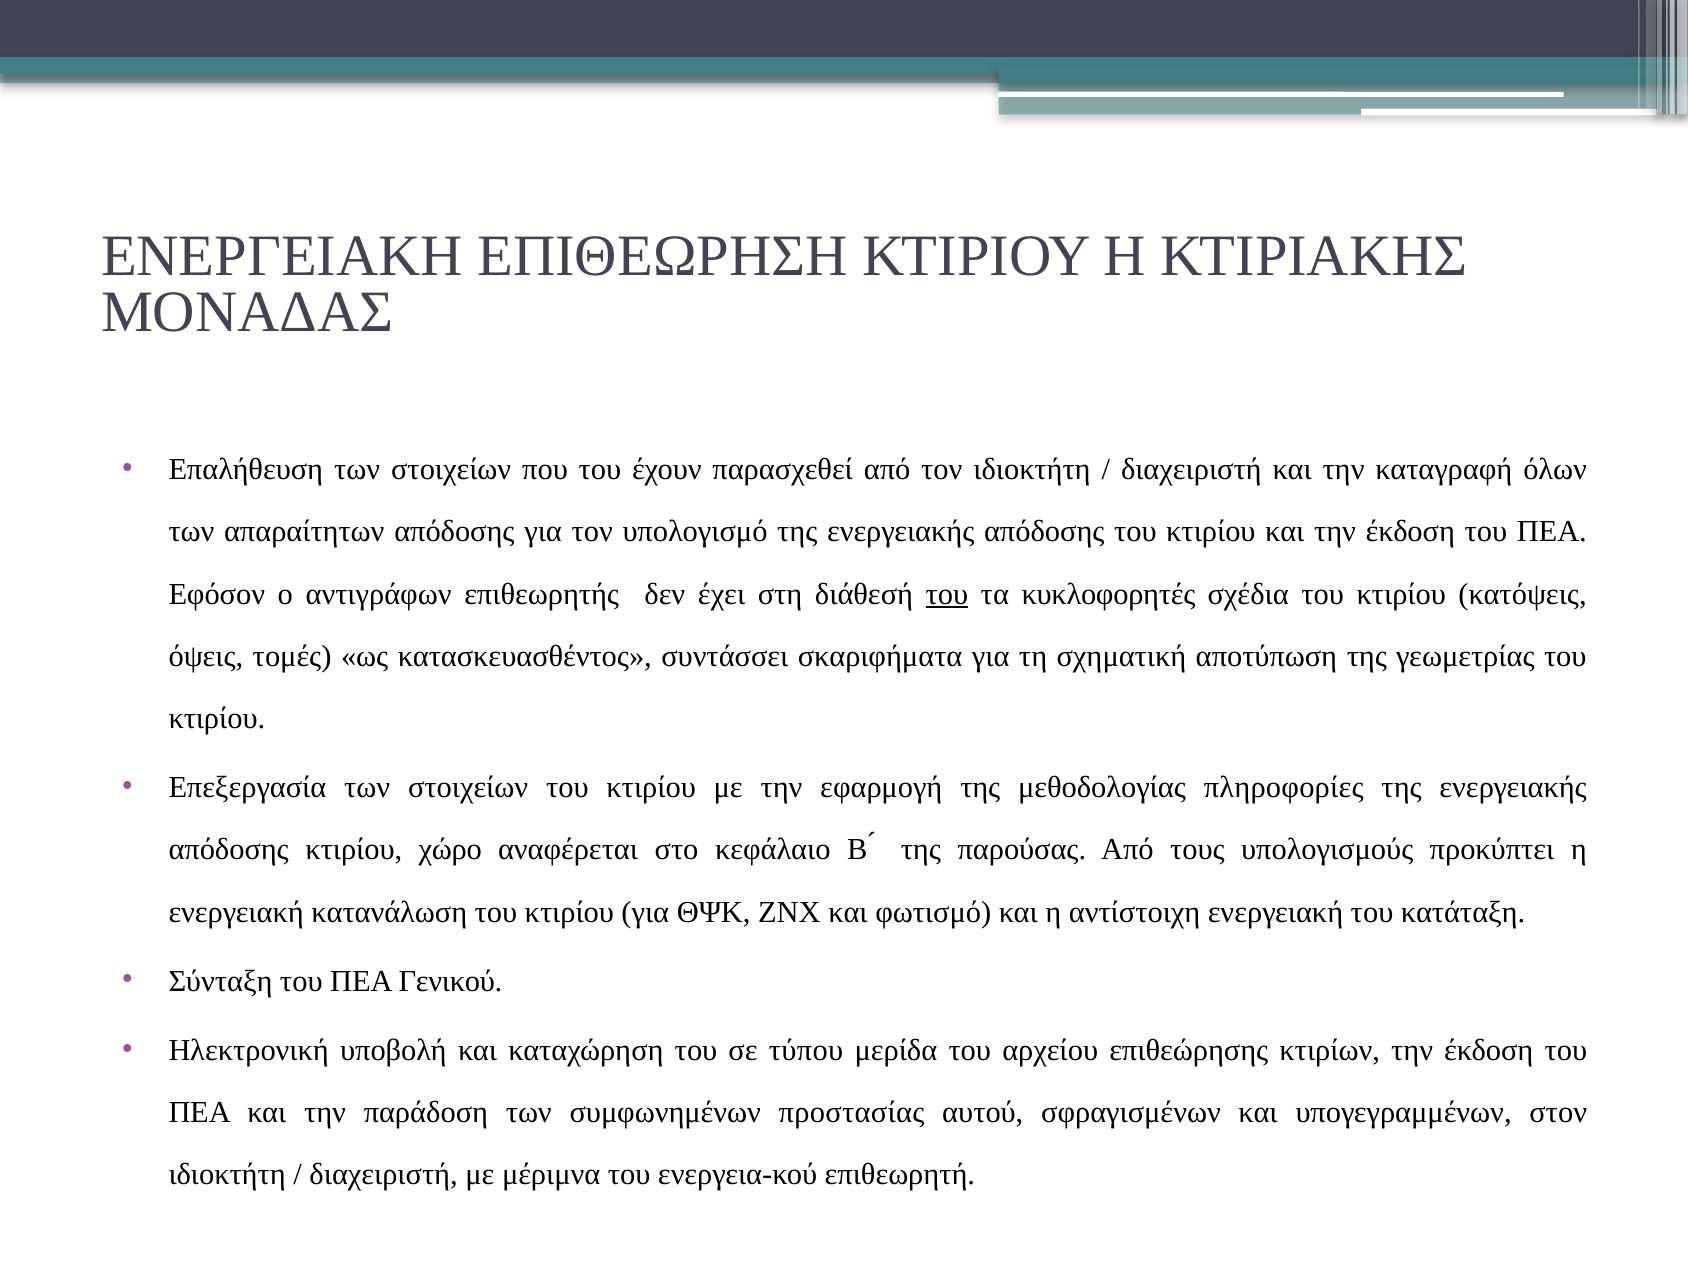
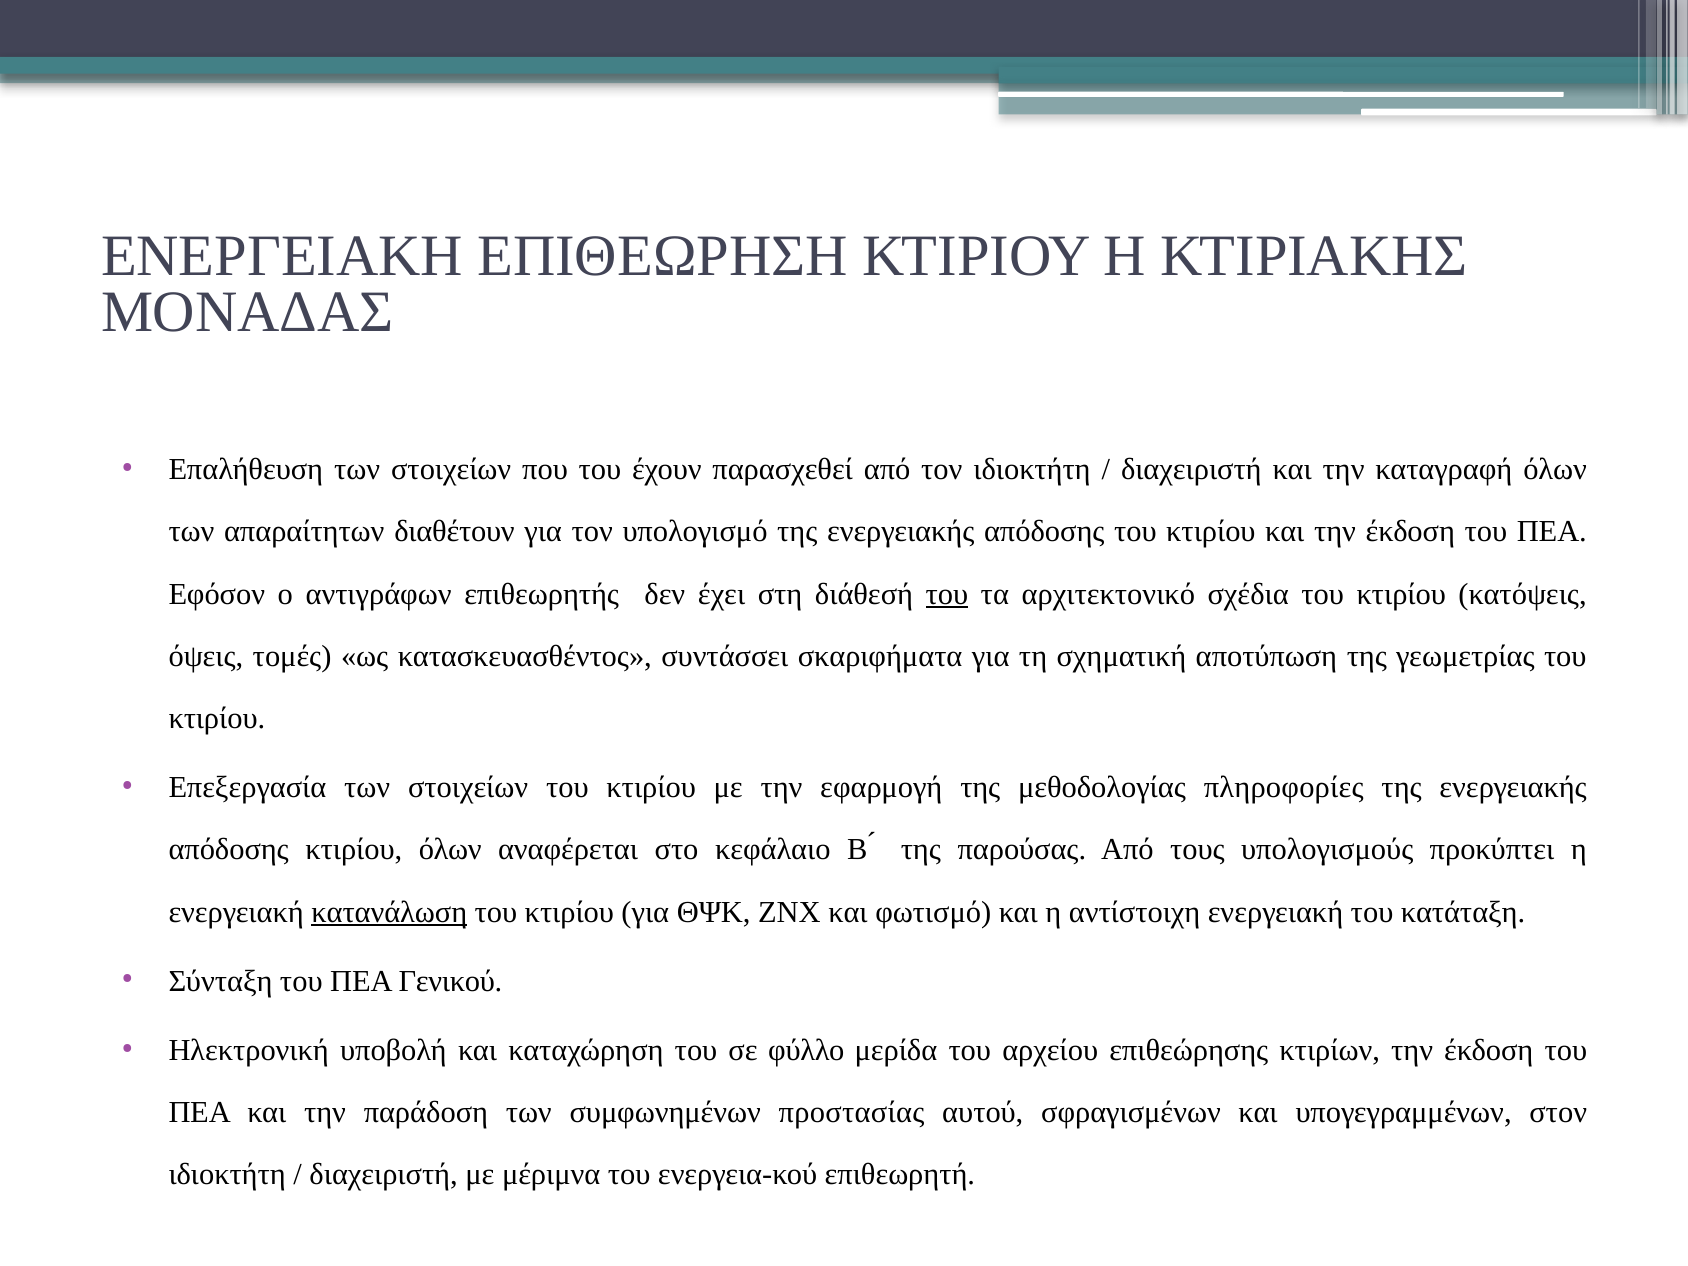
απαραίτητων απόδοσης: απόδοσης -> διαθέτουν
κυκλοφορητές: κυκλοφορητές -> αρχιτεκτονικό
κτιρίου χώρο: χώρο -> όλων
κατανάλωση underline: none -> present
τύπου: τύπου -> φύλλο
